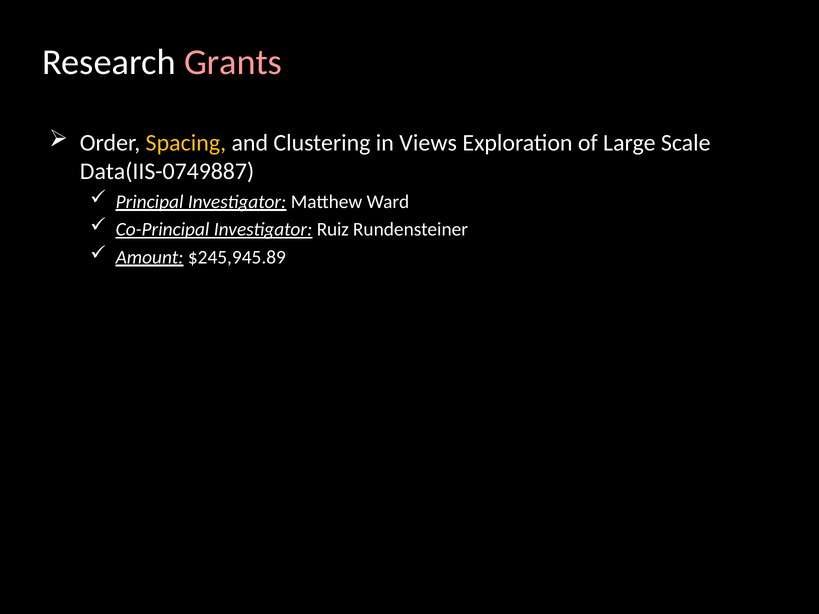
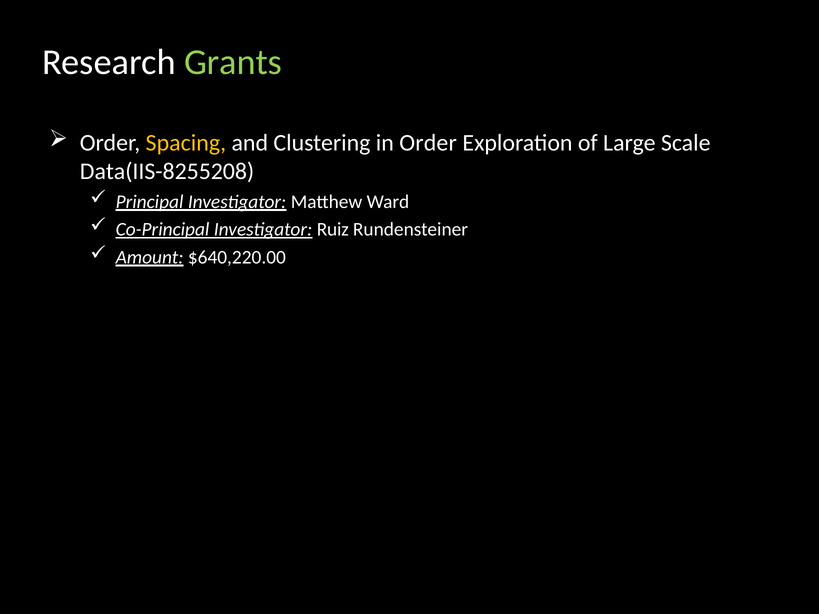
Grants colour: pink -> light green
in Views: Views -> Order
Data(IIS-0749887: Data(IIS-0749887 -> Data(IIS-8255208
$245,945.89: $245,945.89 -> $640,220.00
